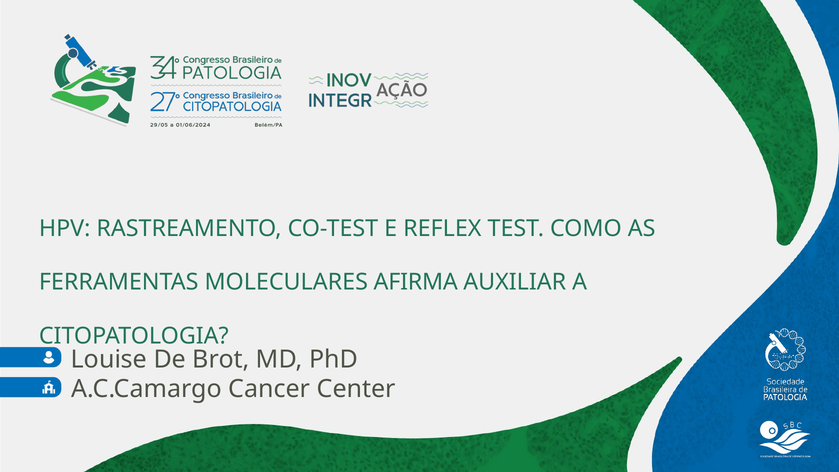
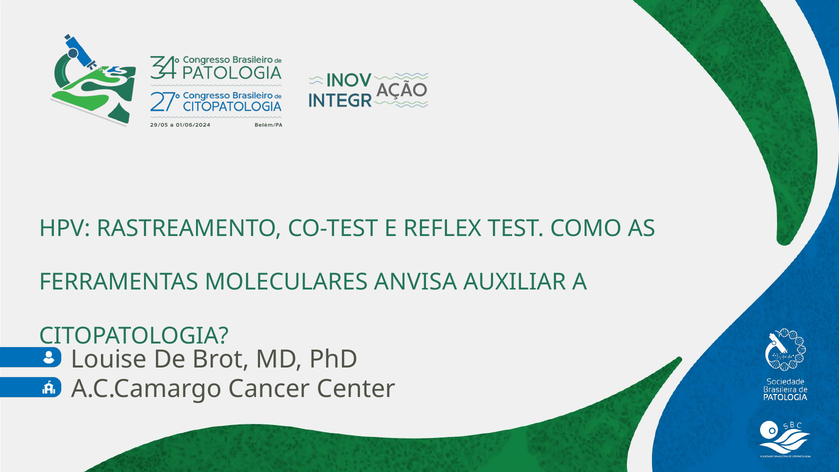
AFIRMA: AFIRMA -> ANVISA
